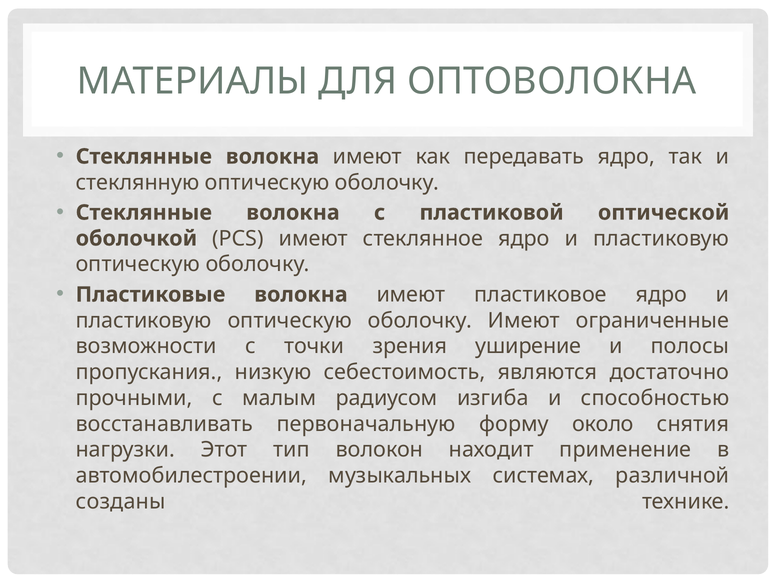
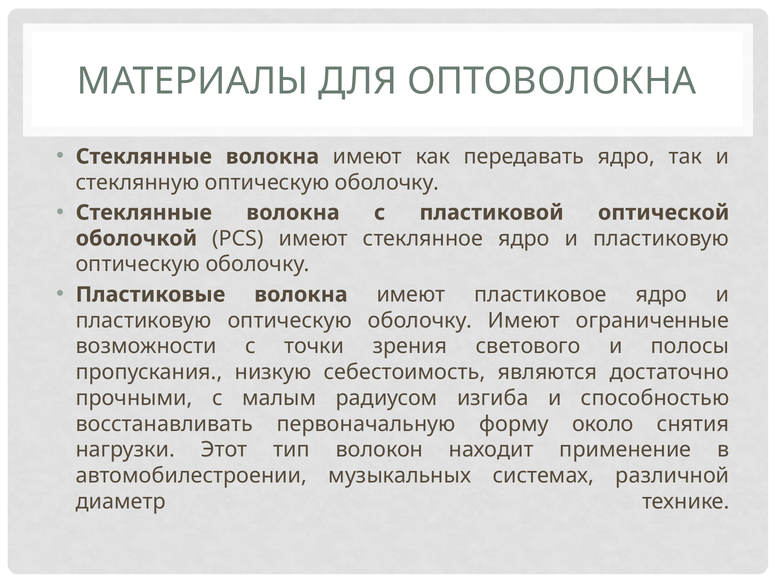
уширение: уширение -> светового
созданы: созданы -> диаметр
